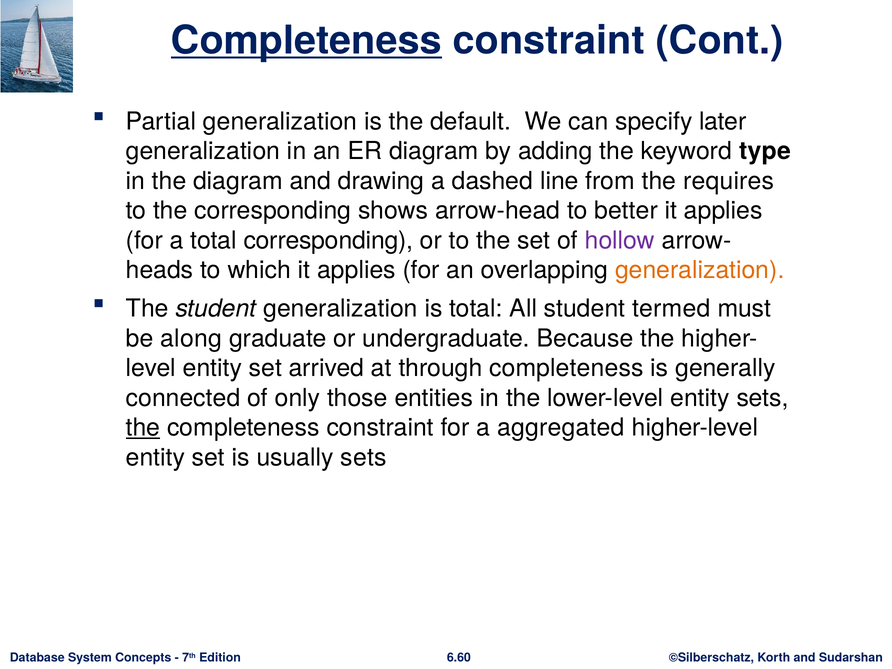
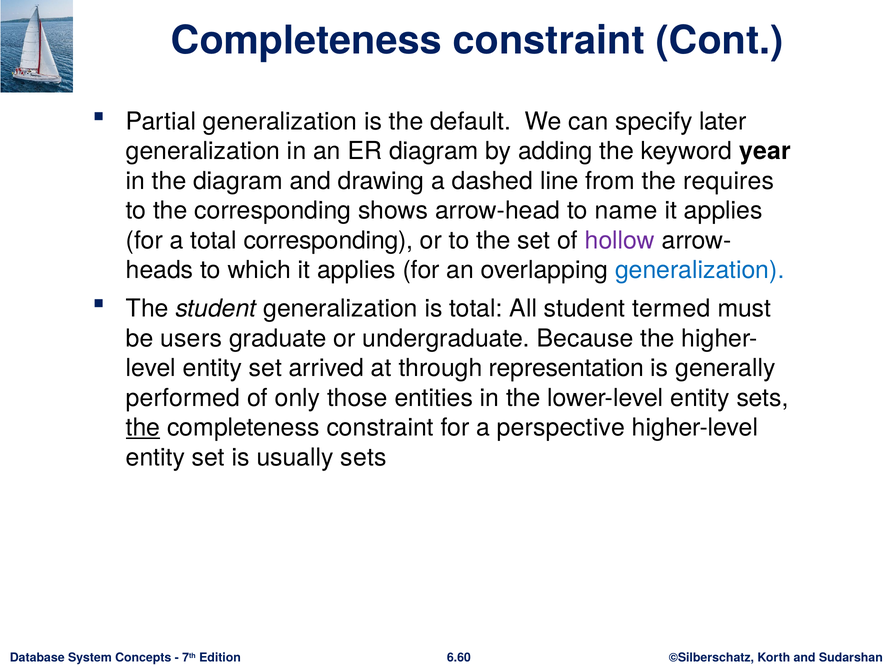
Completeness at (306, 40) underline: present -> none
type: type -> year
better: better -> name
generalization at (700, 270) colour: orange -> blue
along: along -> users
through completeness: completeness -> representation
connected: connected -> performed
aggregated: aggregated -> perspective
